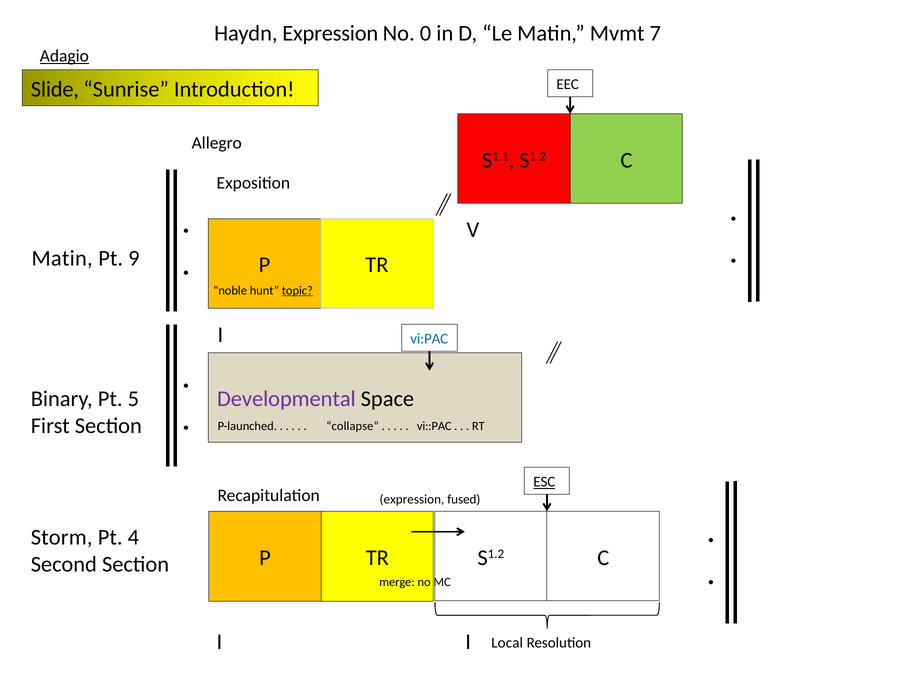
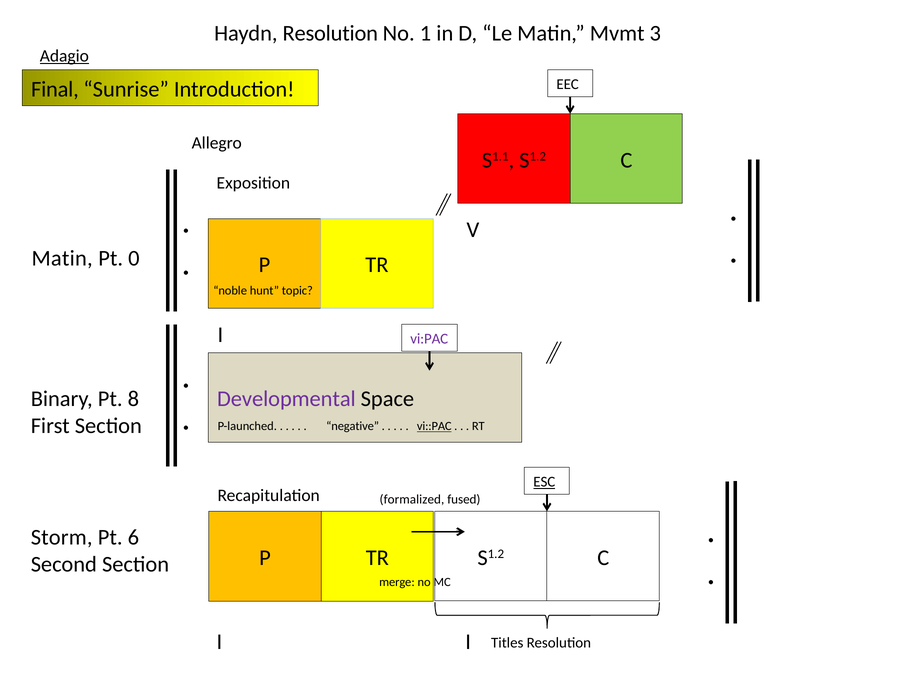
Haydn Expression: Expression -> Resolution
0: 0 -> 1
7: 7 -> 3
Slide: Slide -> Final
9: 9 -> 0
topic underline: present -> none
vi:PAC colour: blue -> purple
5: 5 -> 8
collapse: collapse -> negative
vi::PAC underline: none -> present
expression at (412, 500): expression -> formalized
4: 4 -> 6
Local: Local -> Titles
